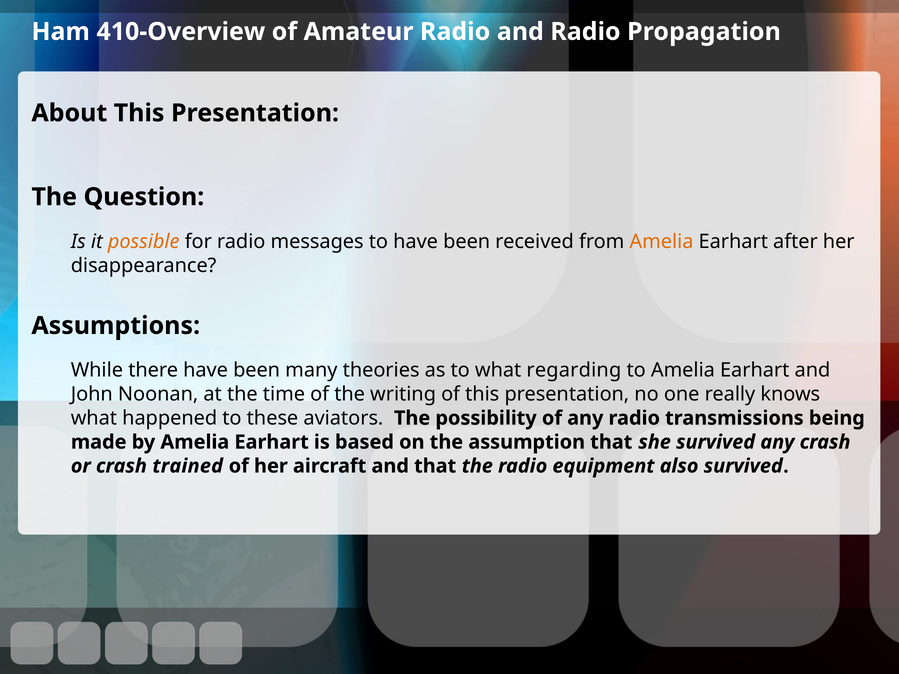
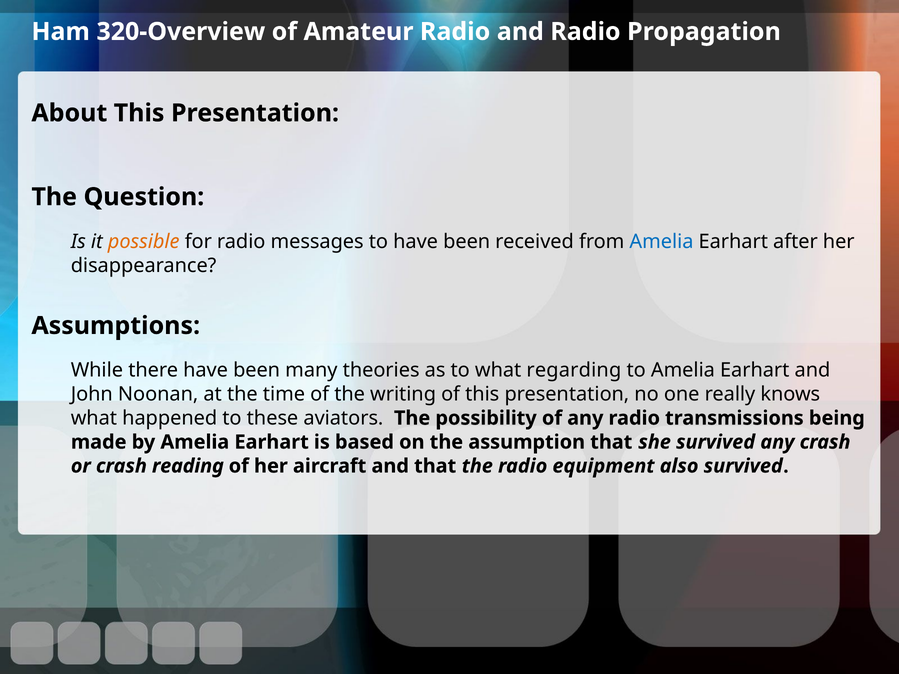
410-Overview: 410-Overview -> 320-Overview
Amelia at (661, 242) colour: orange -> blue
trained: trained -> reading
